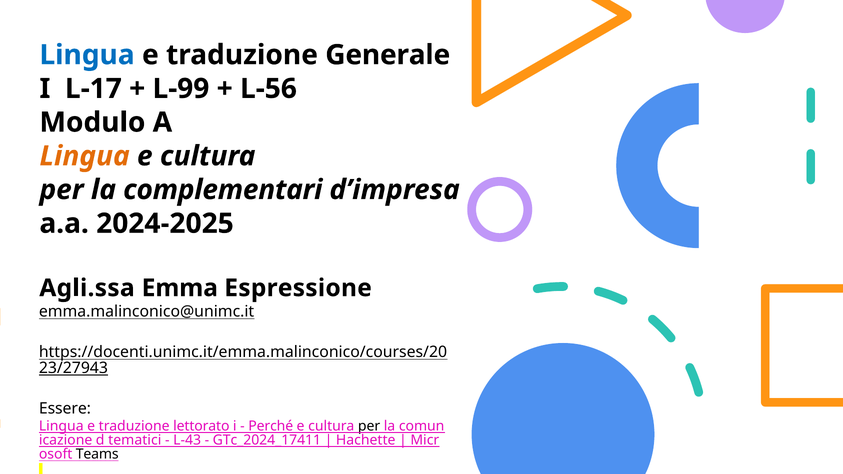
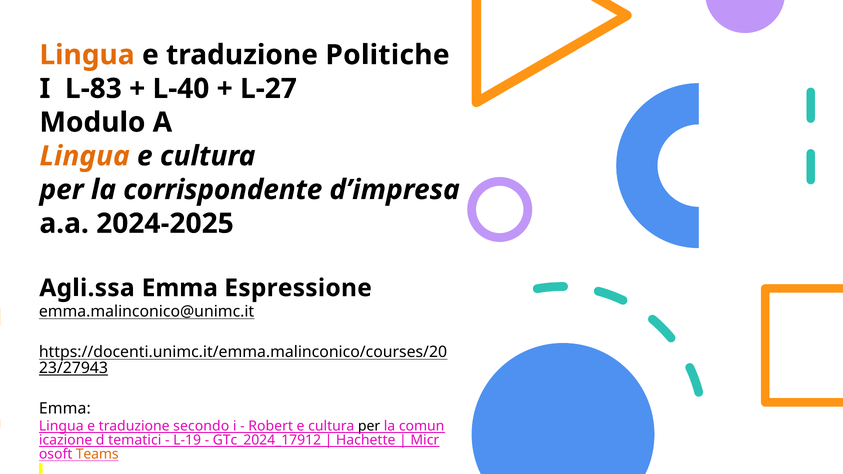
Lingua at (87, 55) colour: blue -> orange
Generale: Generale -> Politiche
L-17: L-17 -> L-83
L-99: L-99 -> L-40
L-56: L-56 -> L-27
complementari: complementari -> corrispondente
Essere at (65, 409): Essere -> Emma
lettorato: lettorato -> secondo
Perché: Perché -> Robert
L-43: L-43 -> L-19
GTc_2024_17411: GTc_2024_17411 -> GTc_2024_17912
Teams colour: black -> orange
